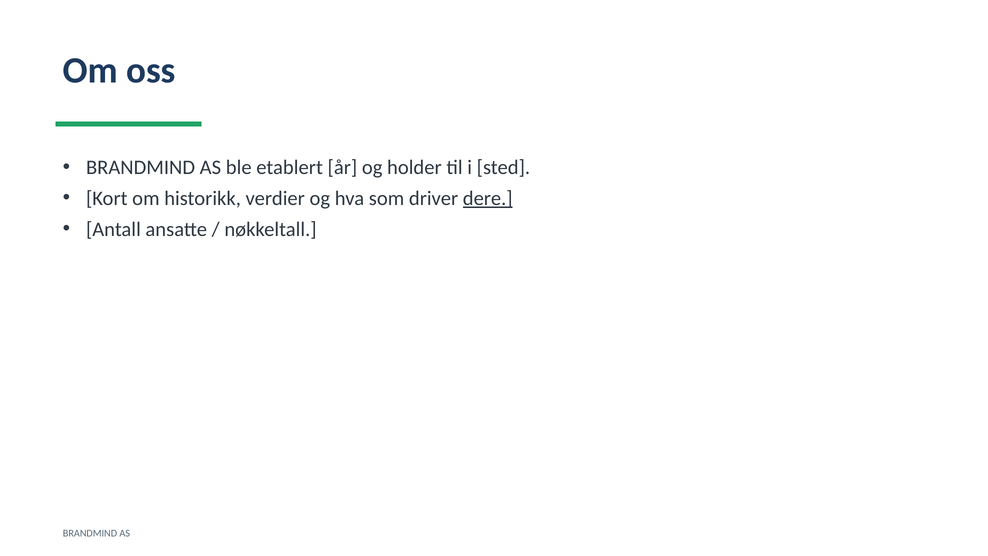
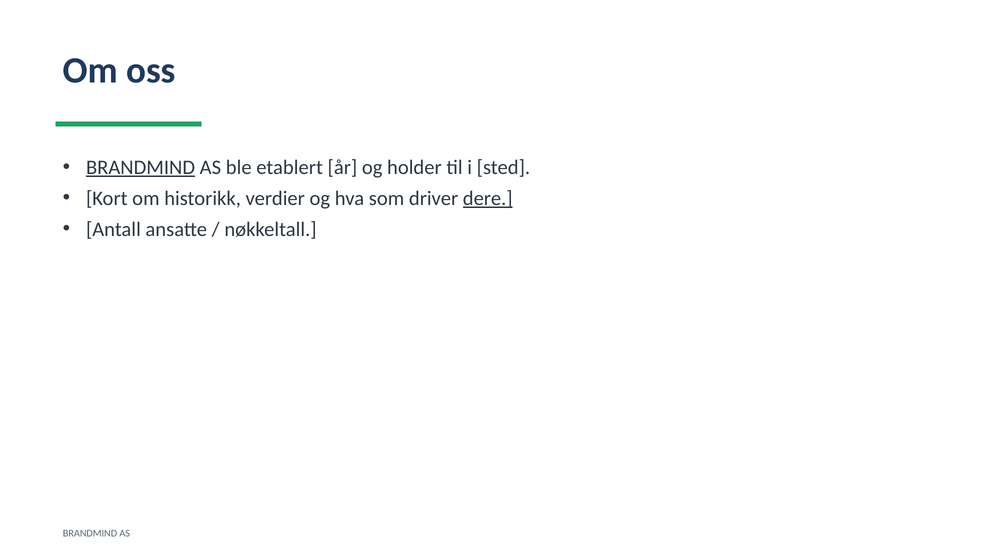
BRANDMIND at (141, 167) underline: none -> present
